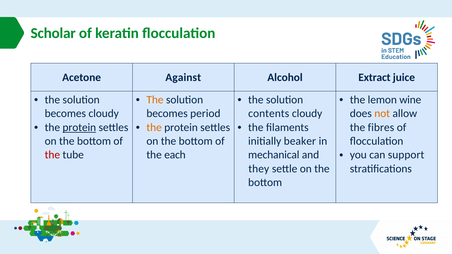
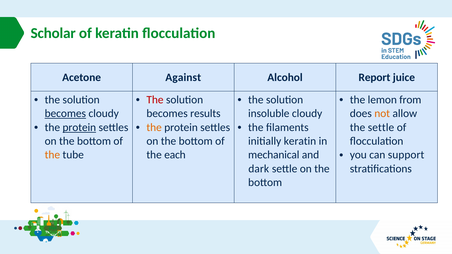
Extract: Extract -> Report
The at (155, 100) colour: orange -> red
wine: wine -> from
becomes at (65, 114) underline: none -> present
period: period -> results
contents: contents -> insoluble
the fibres: fibres -> settle
initially beaker: beaker -> keratin
the at (52, 155) colour: red -> orange
they: they -> dark
